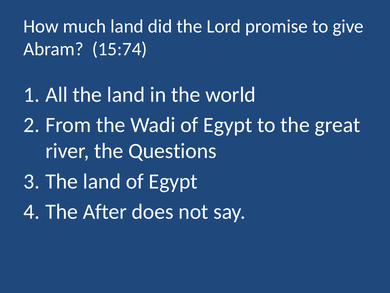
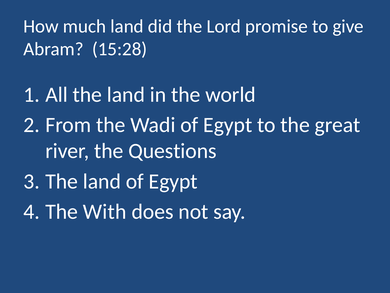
15:74: 15:74 -> 15:28
After: After -> With
